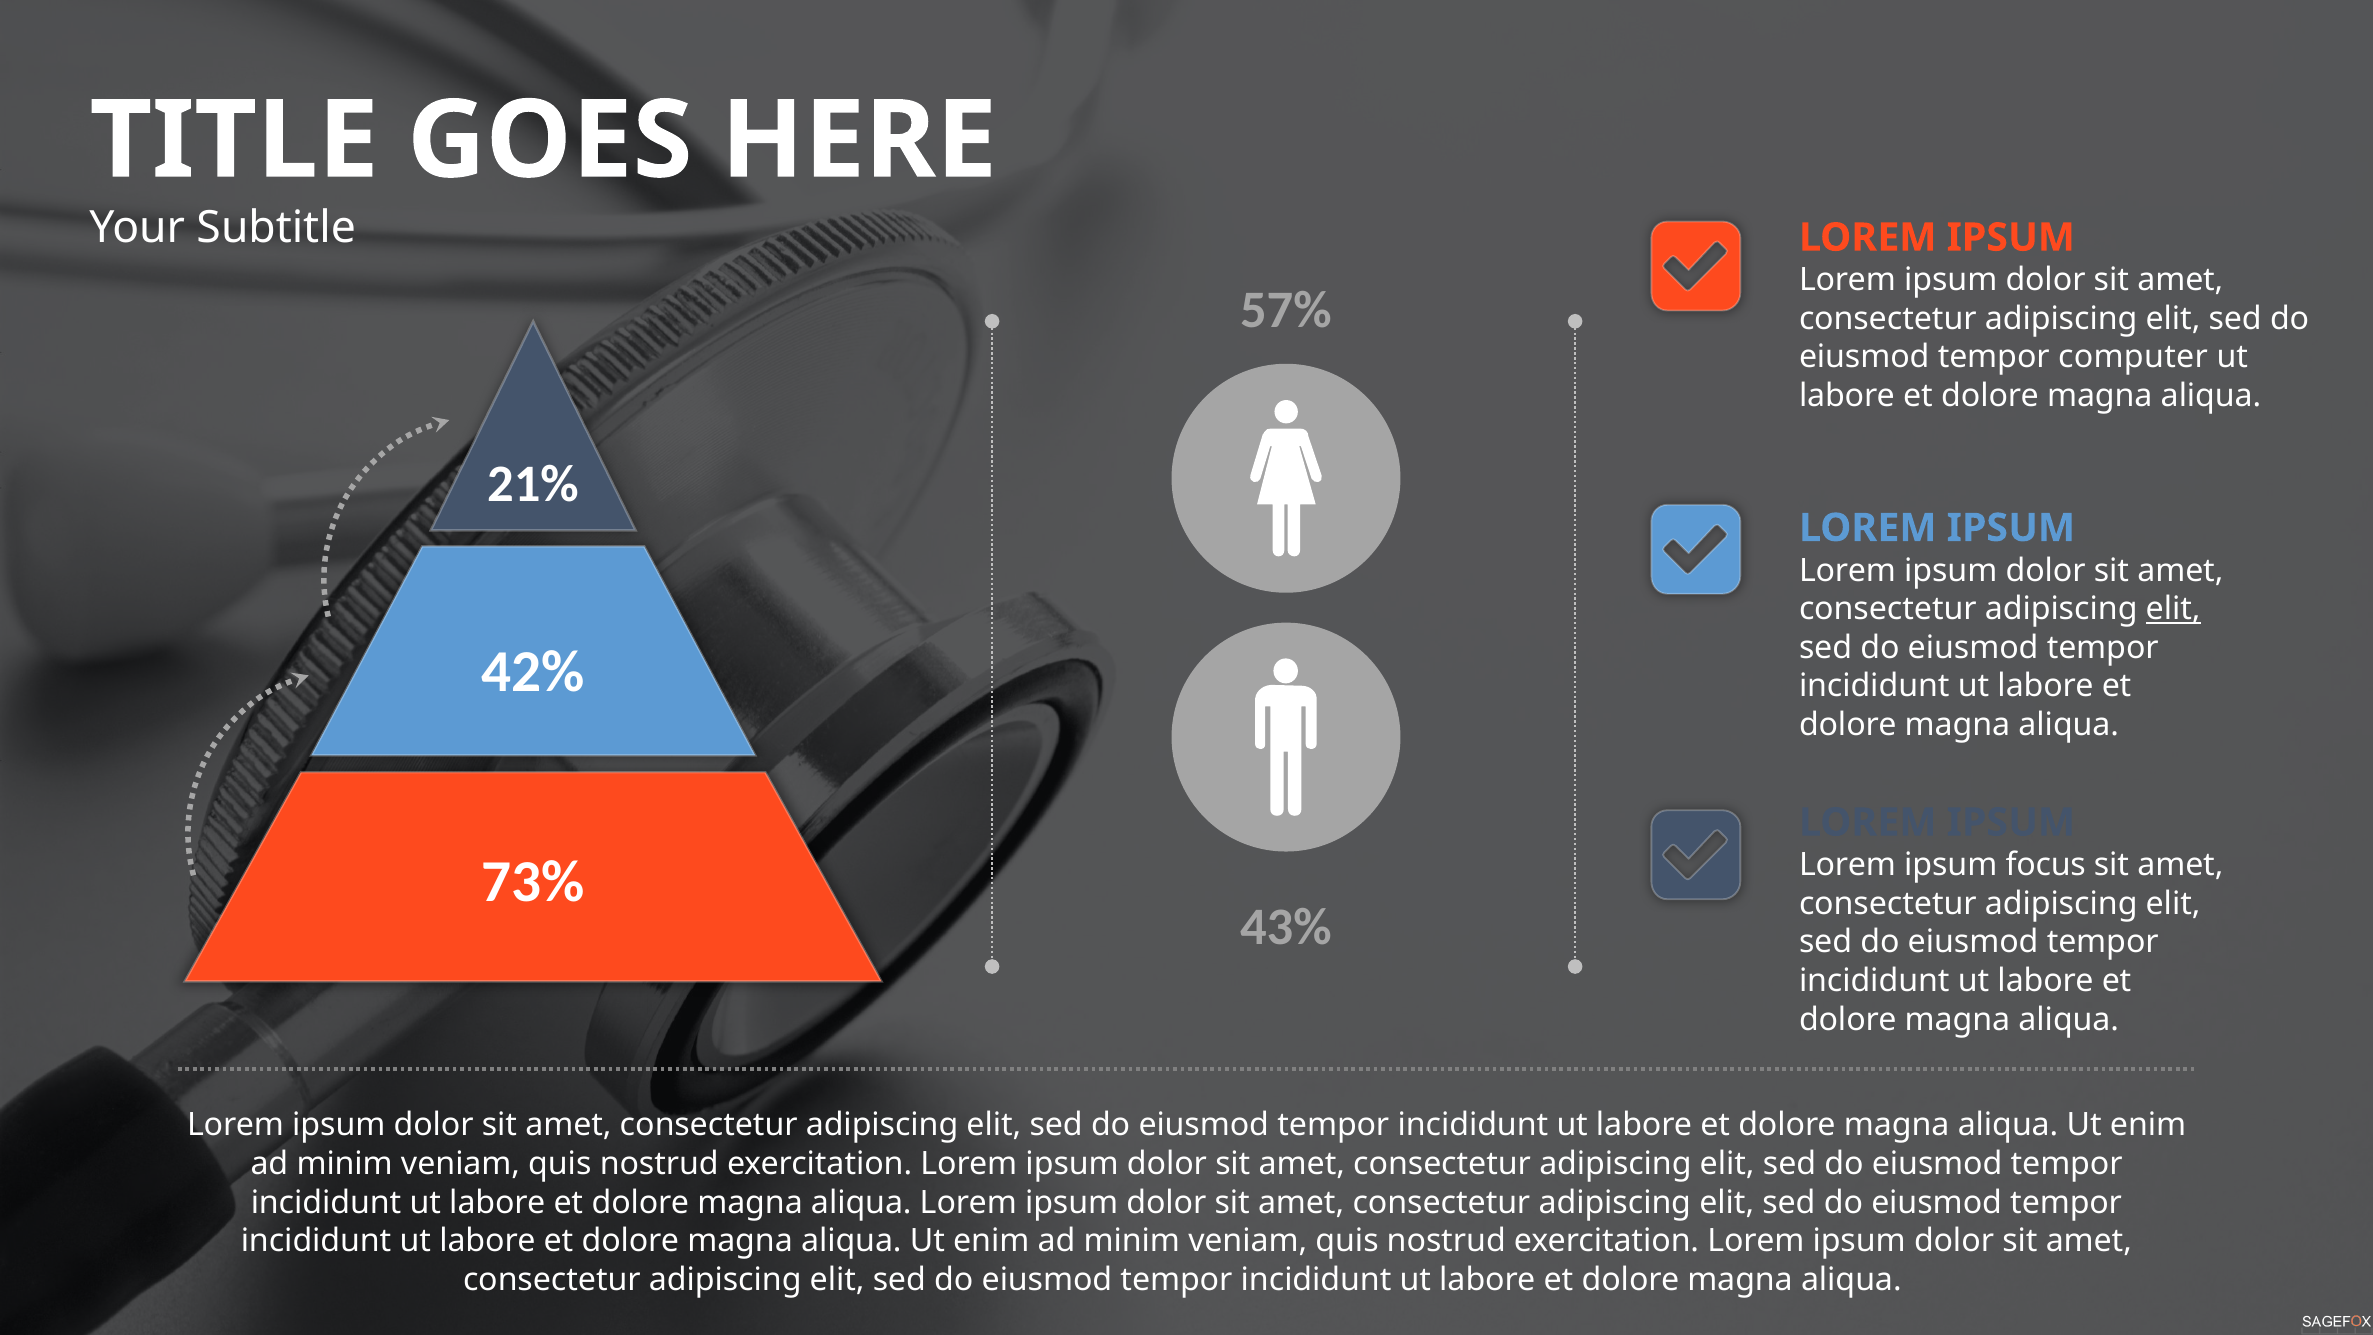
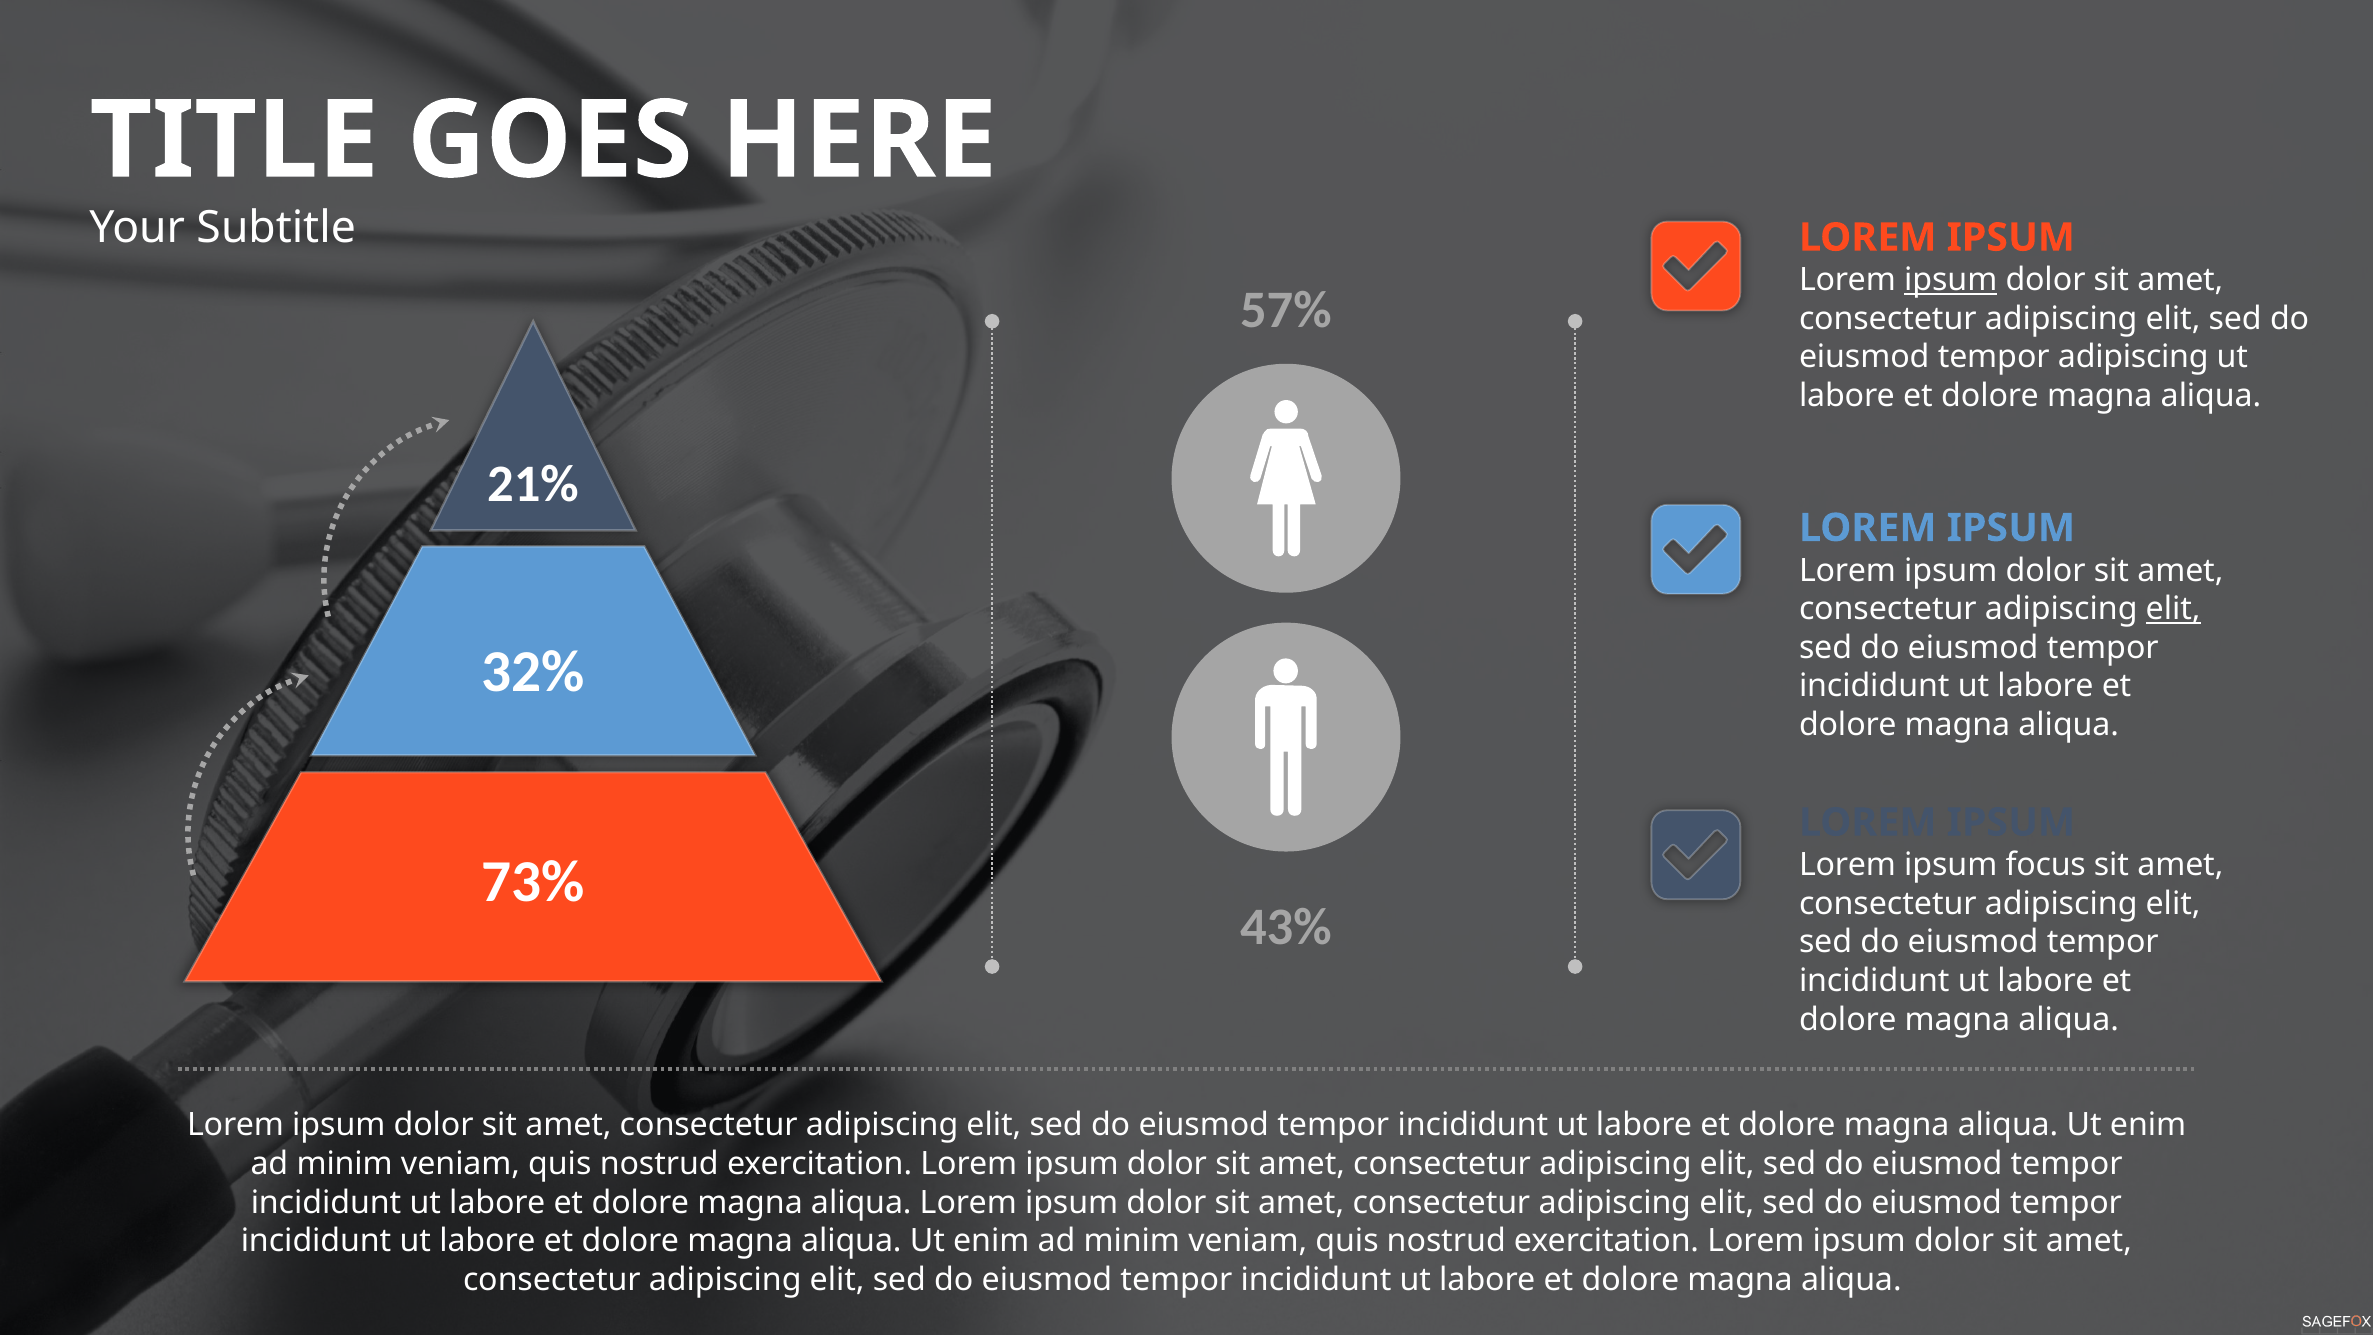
ipsum at (1951, 280) underline: none -> present
tempor computer: computer -> adipiscing
42%: 42% -> 32%
